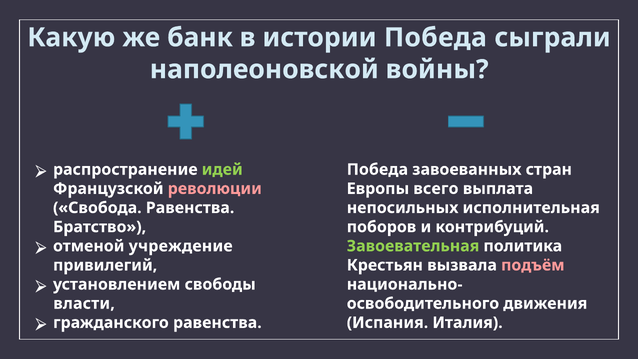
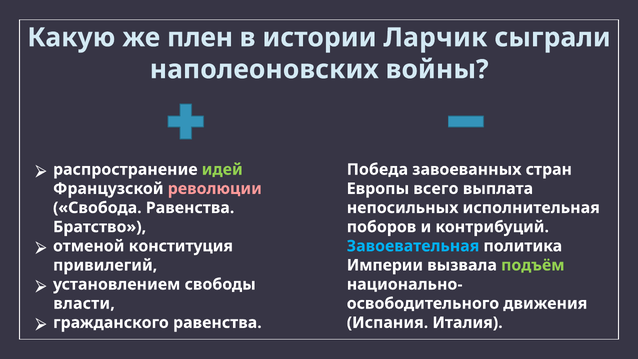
банк: банк -> плен
истории Победа: Победа -> Ларчик
наполеоновской: наполеоновской -> наполеоновских
учреждение: учреждение -> конституция
Завоевательная colour: light green -> light blue
Крестьян: Крестьян -> Империи
подъём colour: pink -> light green
